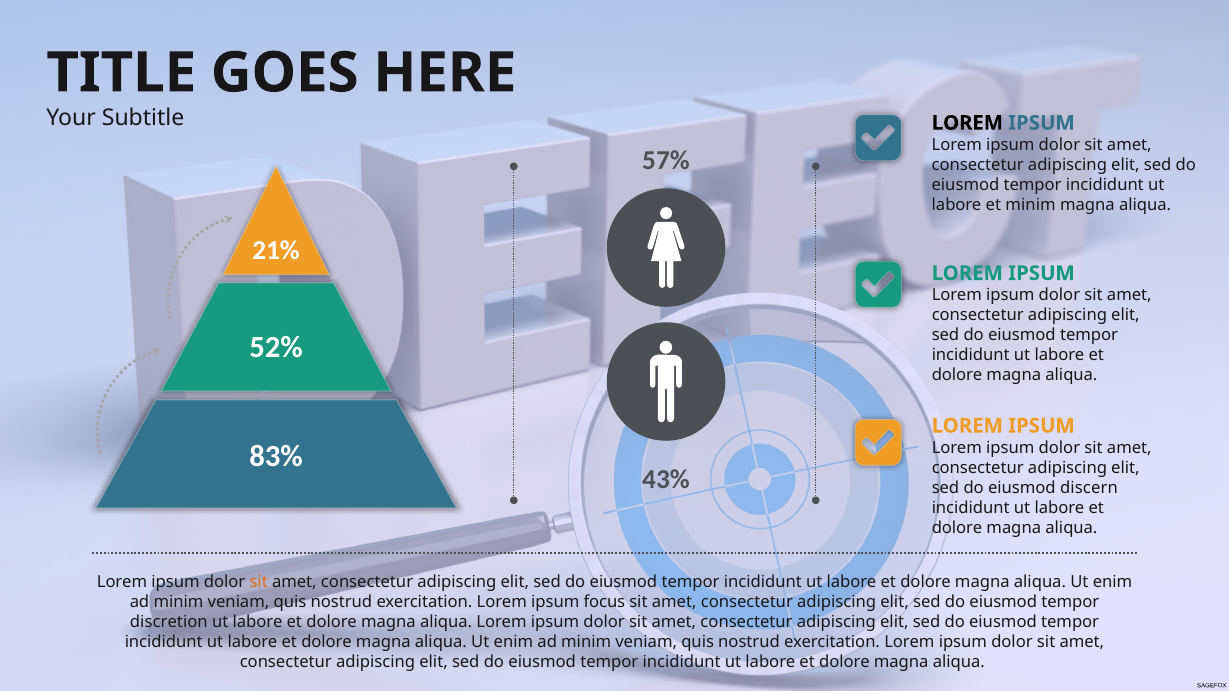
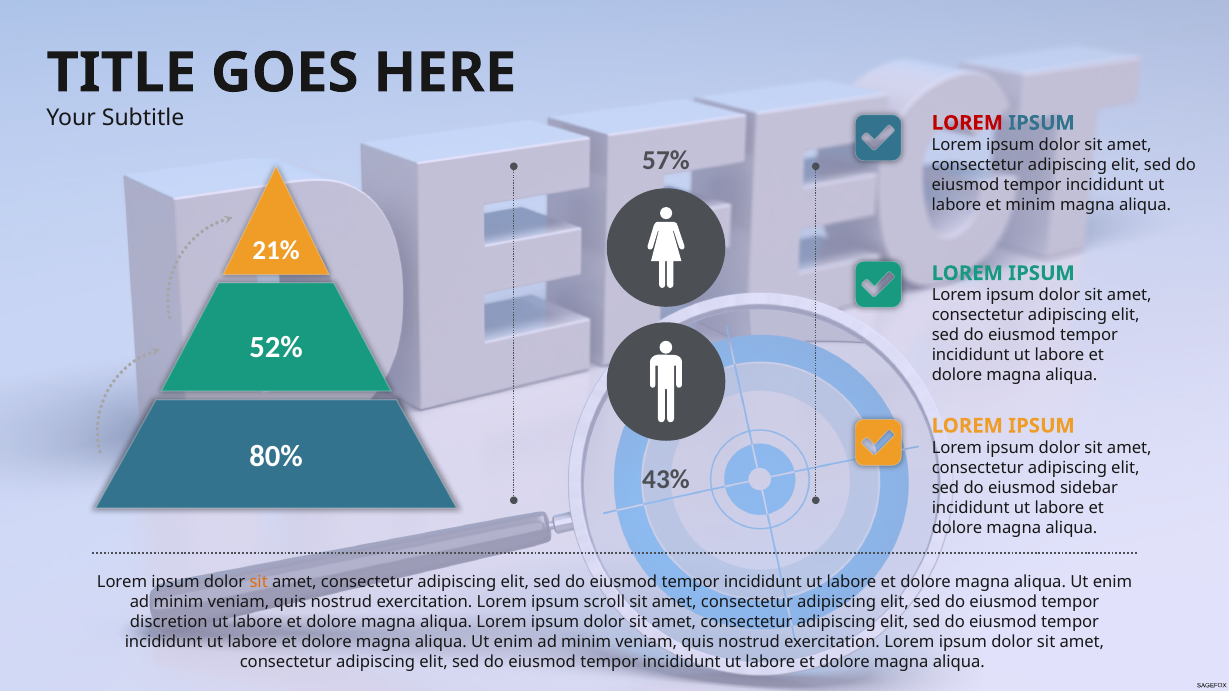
LOREM at (967, 123) colour: black -> red
83%: 83% -> 80%
discern: discern -> sidebar
focus: focus -> scroll
